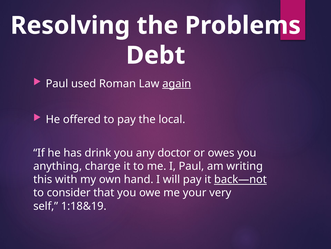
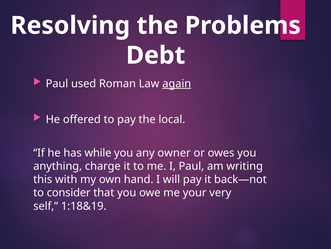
drink: drink -> while
doctor: doctor -> owner
back—not underline: present -> none
